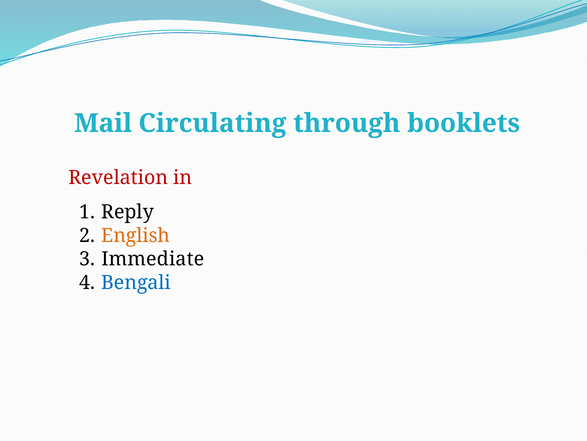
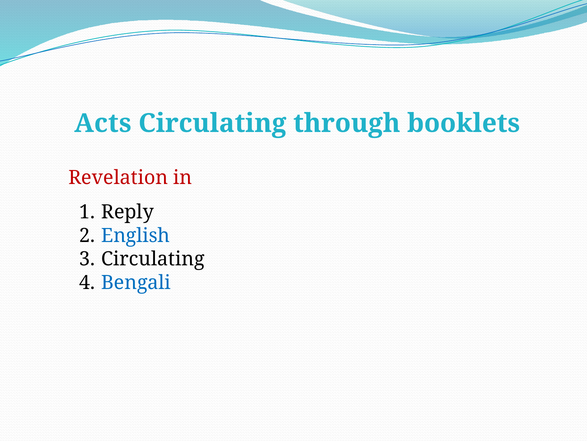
Mail: Mail -> Acts
English colour: orange -> blue
Immediate at (153, 259): Immediate -> Circulating
